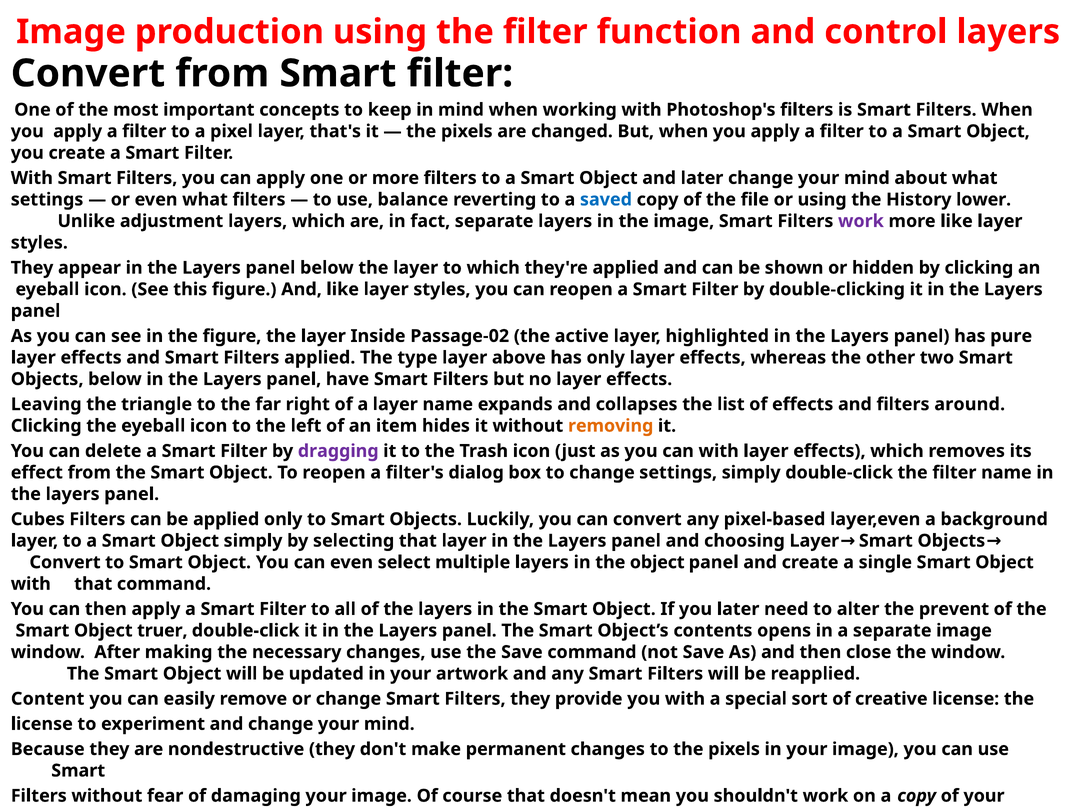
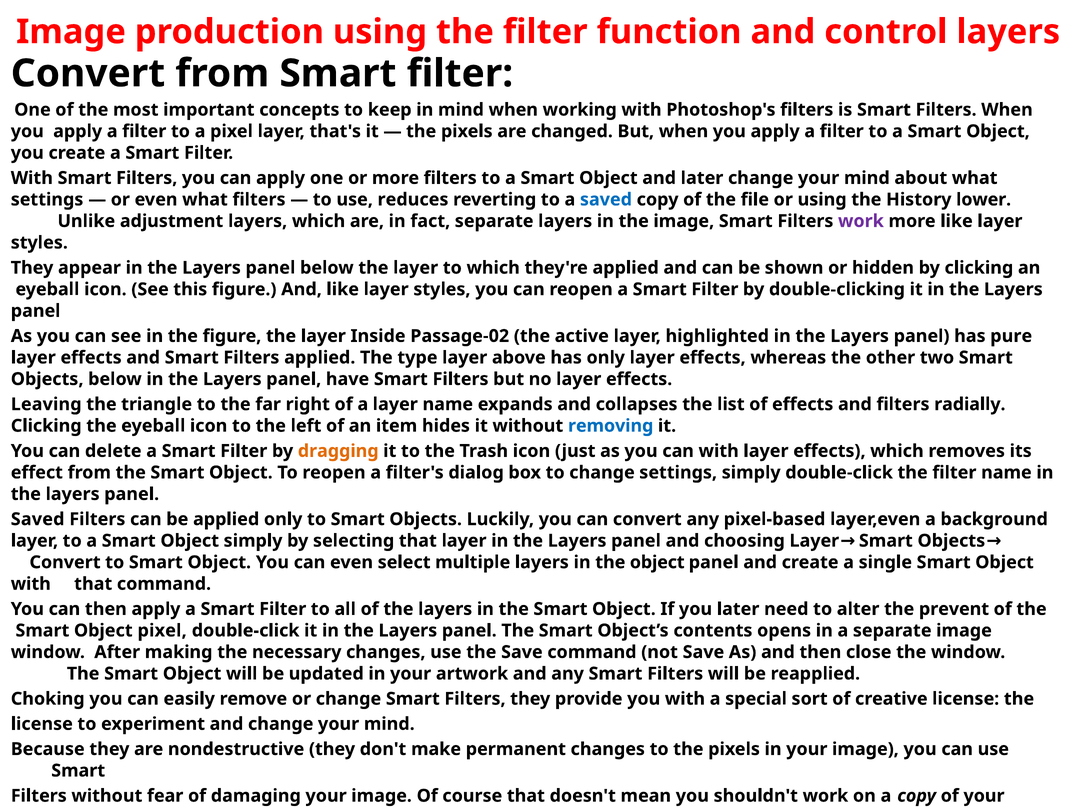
balance: balance -> reduces
around: around -> radially
removing colour: orange -> blue
dragging colour: purple -> orange
Cubes at (38, 520): Cubes -> Saved
Object truer: truer -> pixel
Content: Content -> Choking
